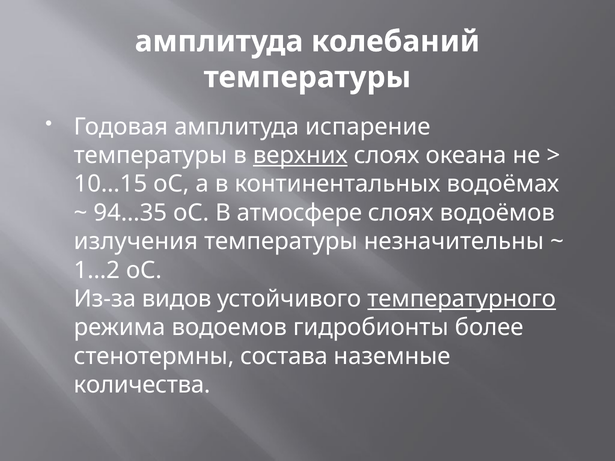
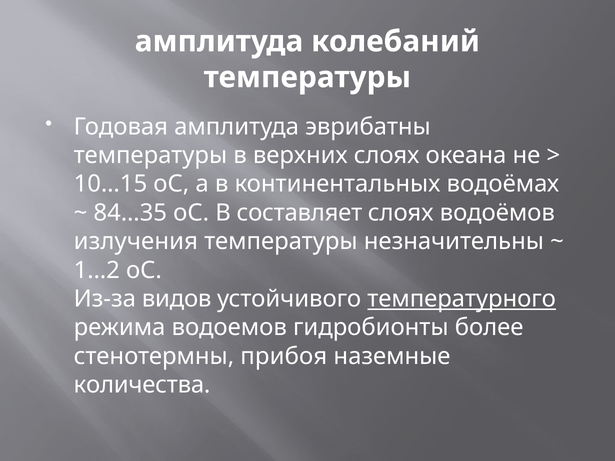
испарение: испарение -> эврибатны
верхних underline: present -> none
94…35: 94…35 -> 84…35
атмосфере: атмосфере -> составляет
состава: состава -> прибоя
